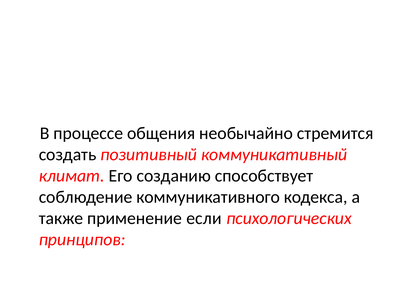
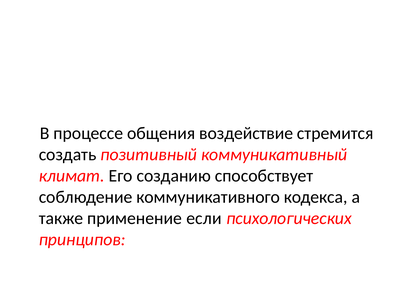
необычайно: необычайно -> воздействие
